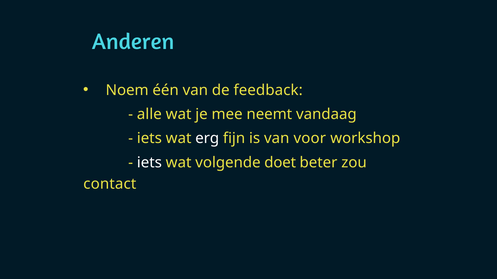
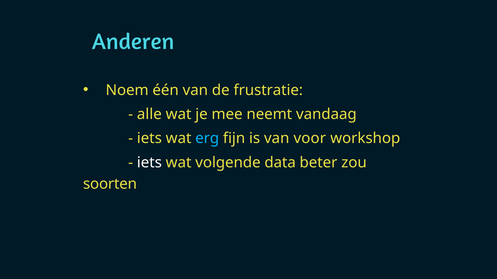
feedback: feedback -> frustratie
erg colour: white -> light blue
doet: doet -> data
contact: contact -> soorten
